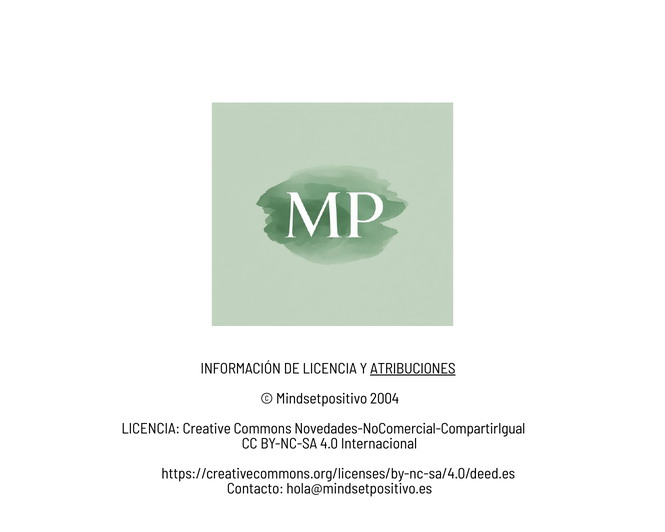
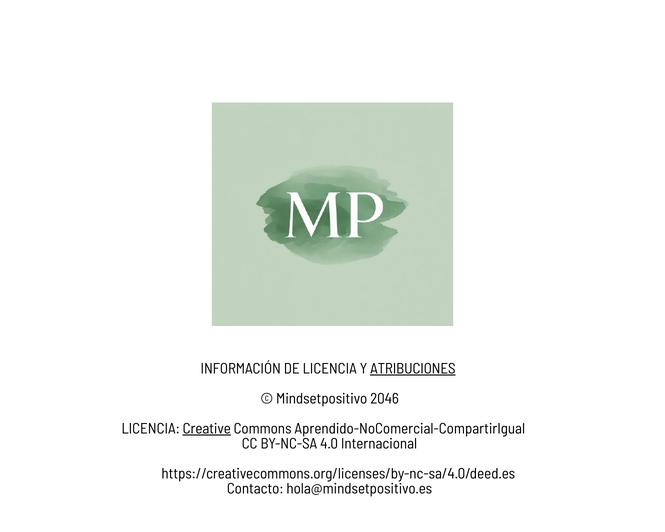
2004: 2004 -> 2046
Creative underline: none -> present
Novedades-NoComercial-CompartirIgual: Novedades-NoComercial-CompartirIgual -> Aprendido-NoComercial-CompartirIgual
